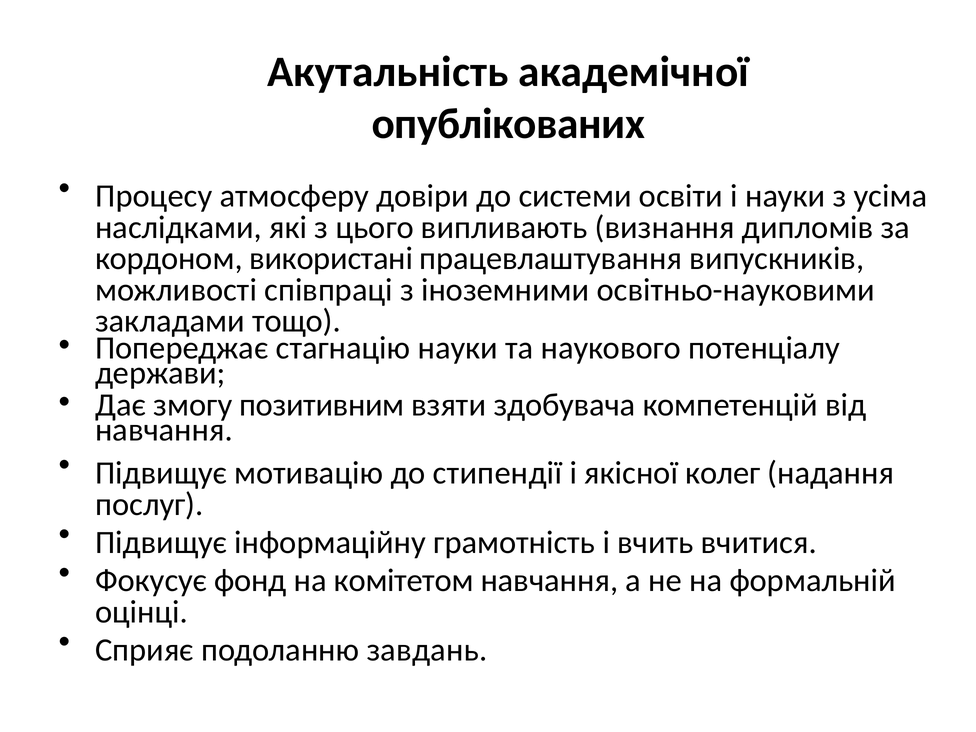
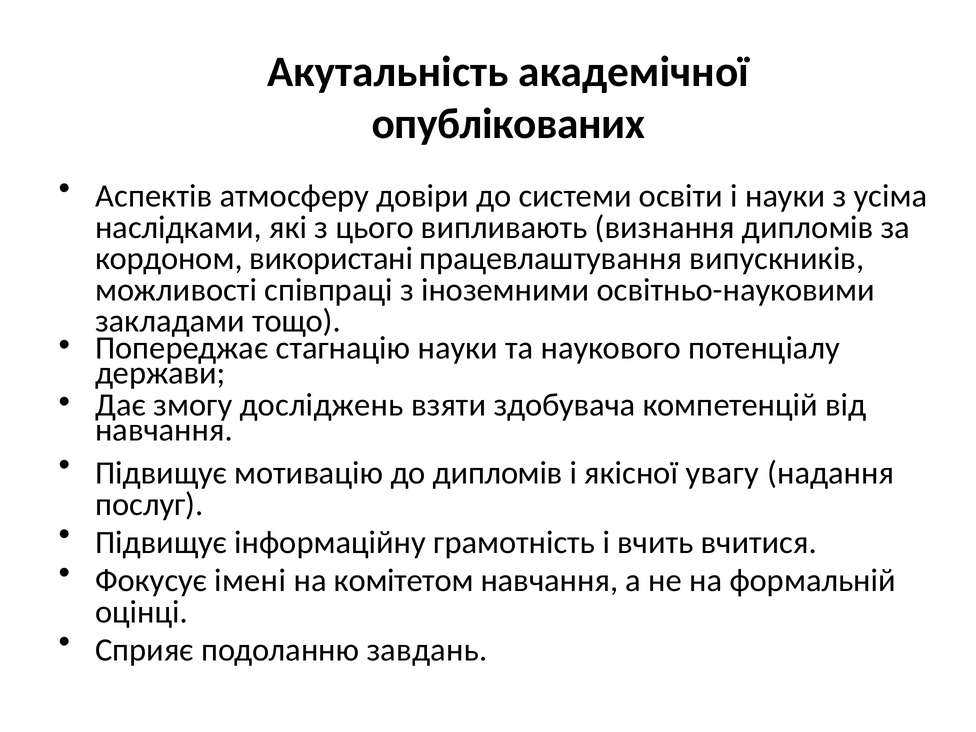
Процесу: Процесу -> Аспектів
позитивним: позитивним -> досліджень
до стипендії: стипендії -> дипломів
колег: колег -> увагу
фонд: фонд -> імені
